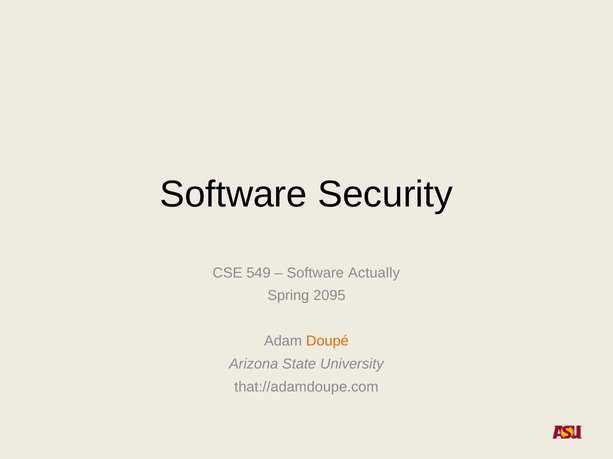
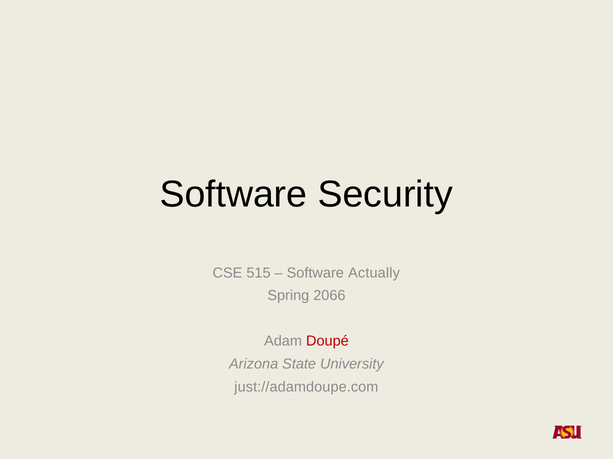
549: 549 -> 515
2095: 2095 -> 2066
Doupé colour: orange -> red
that://adamdoupe.com: that://adamdoupe.com -> just://adamdoupe.com
